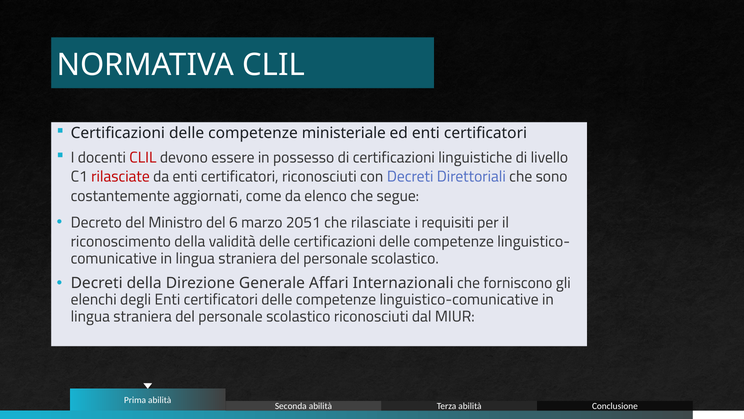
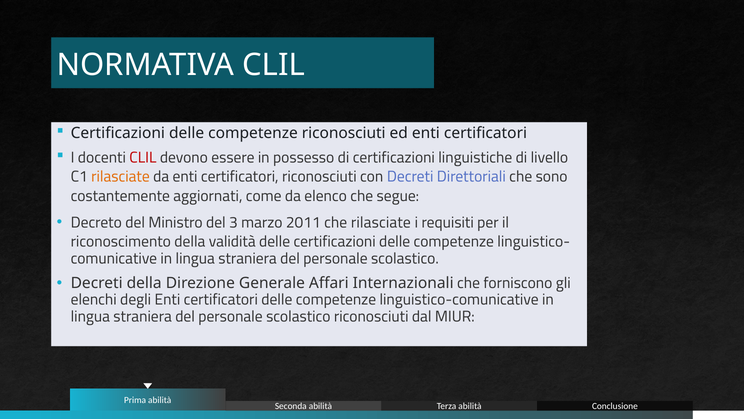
competenze ministeriale: ministeriale -> riconosciuti
rilasciate at (120, 176) colour: red -> orange
6: 6 -> 3
2051: 2051 -> 2011
